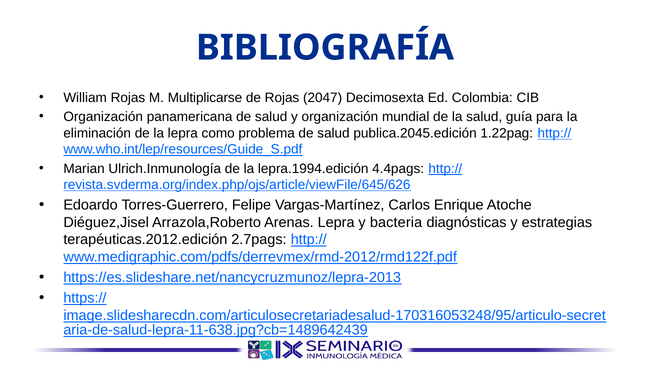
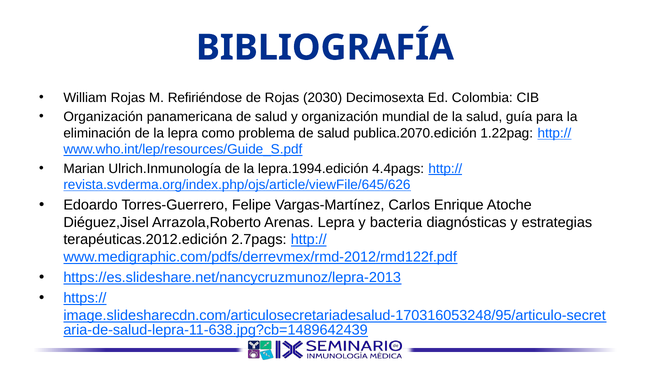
Multiplicarse: Multiplicarse -> Refiriéndose
2047: 2047 -> 2030
publica.2045.edición: publica.2045.edición -> publica.2070.edición
